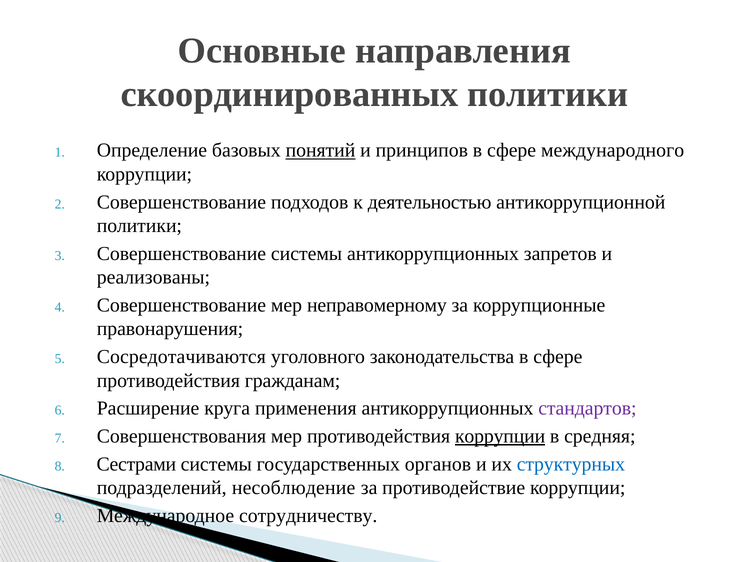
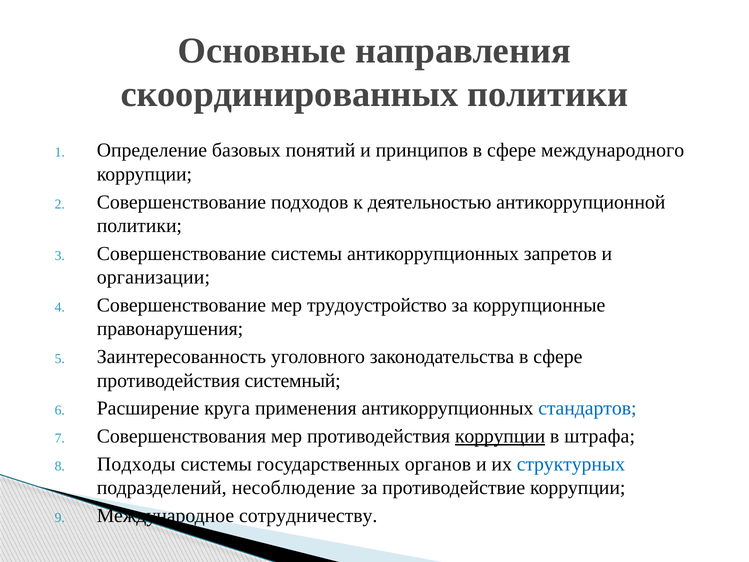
понятий underline: present -> none
реализованы: реализованы -> организации
неправомерному: неправомерному -> трудоустройство
Сосредотачиваются: Сосредотачиваются -> Заинтересованность
гражданам: гражданам -> системный
стандартов colour: purple -> blue
средняя: средняя -> штрафа
Сестрами: Сестрами -> Подходы
